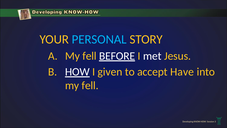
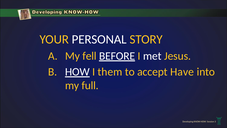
PERSONAL colour: light blue -> white
given: given -> them
fell at (90, 85): fell -> full
